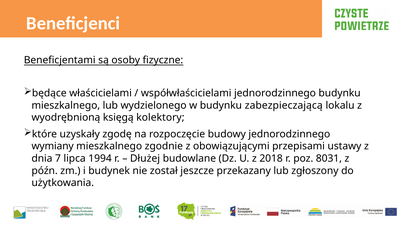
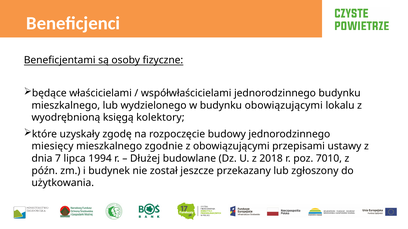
budynku zabezpieczającą: zabezpieczającą -> obowiązującymi
wymiany: wymiany -> miesięcy
8031: 8031 -> 7010
